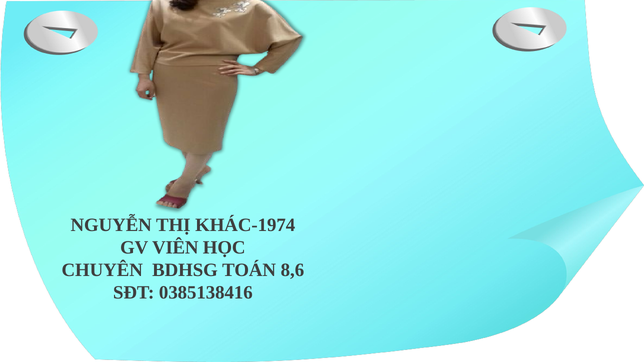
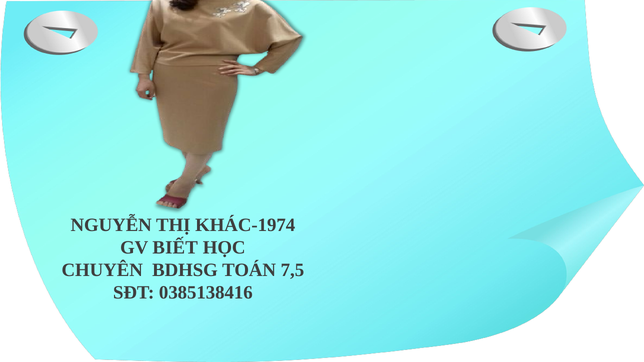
VIÊN: VIÊN -> BIẾT
8,6: 8,6 -> 7,5
